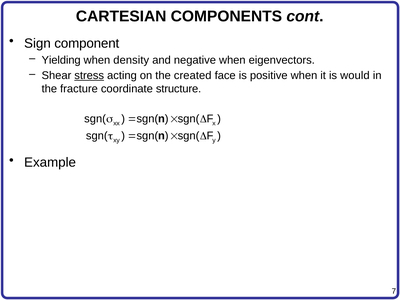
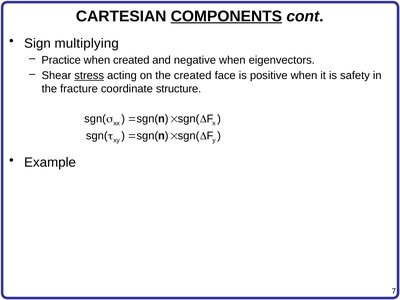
COMPONENTS underline: none -> present
component: component -> multiplying
Yielding: Yielding -> Practice
when density: density -> created
would: would -> safety
